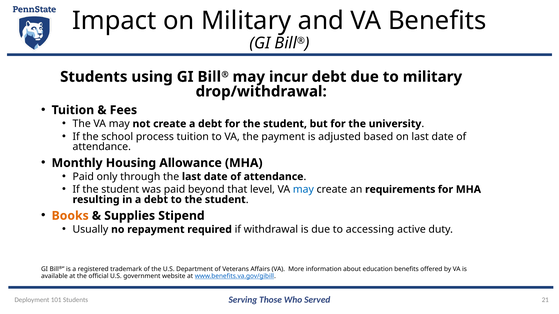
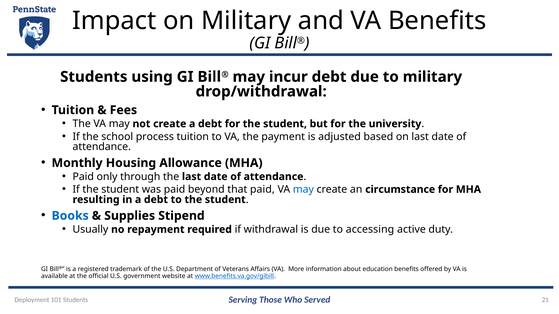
that level: level -> paid
requirements: requirements -> circumstance
Books colour: orange -> blue
